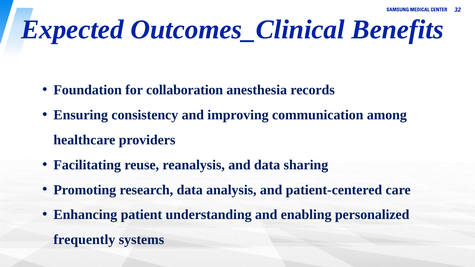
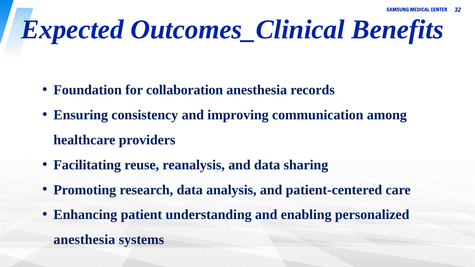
frequently at (84, 240): frequently -> anesthesia
